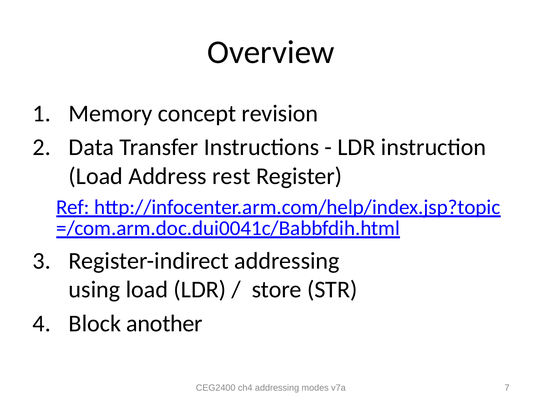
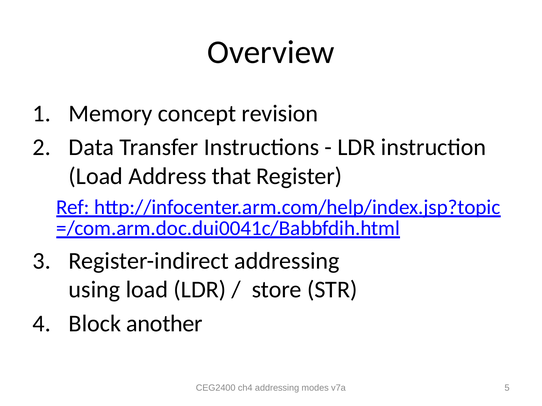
rest: rest -> that
7: 7 -> 5
